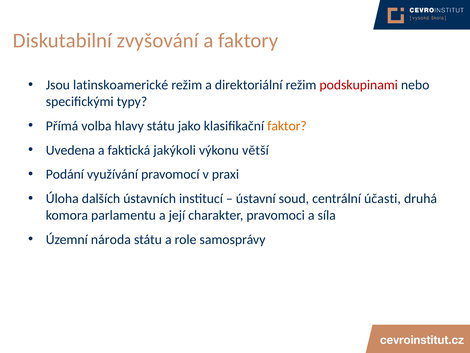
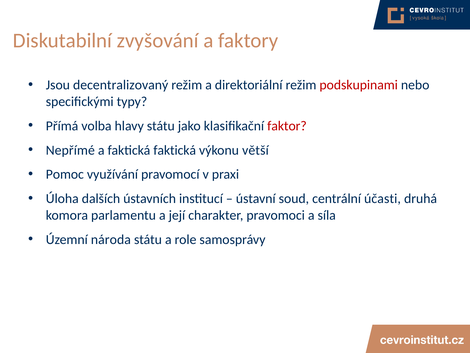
latinskoamerické: latinskoamerické -> decentralizovaný
faktor colour: orange -> red
Uvedena: Uvedena -> Nepřímé
faktická jakýkoli: jakýkoli -> faktická
Podání: Podání -> Pomoc
